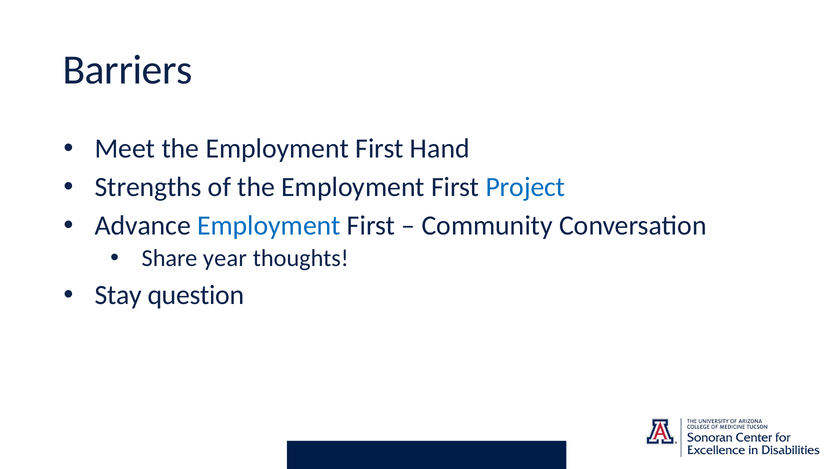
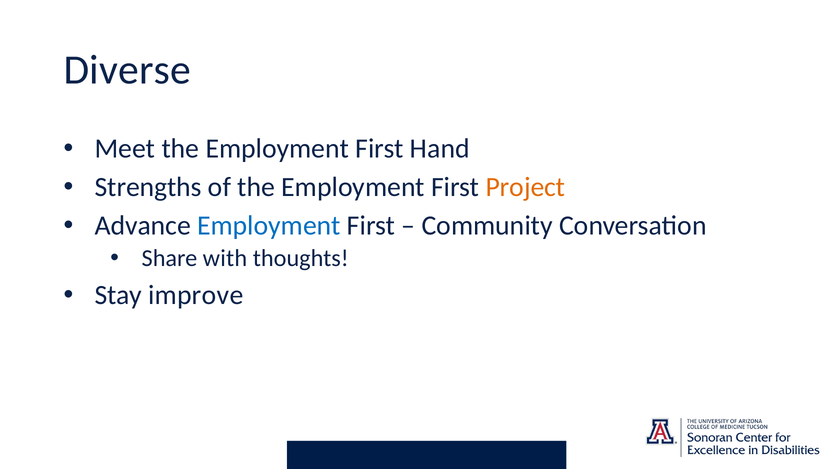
Barriers: Barriers -> Diverse
Project colour: blue -> orange
year: year -> with
question: question -> improve
